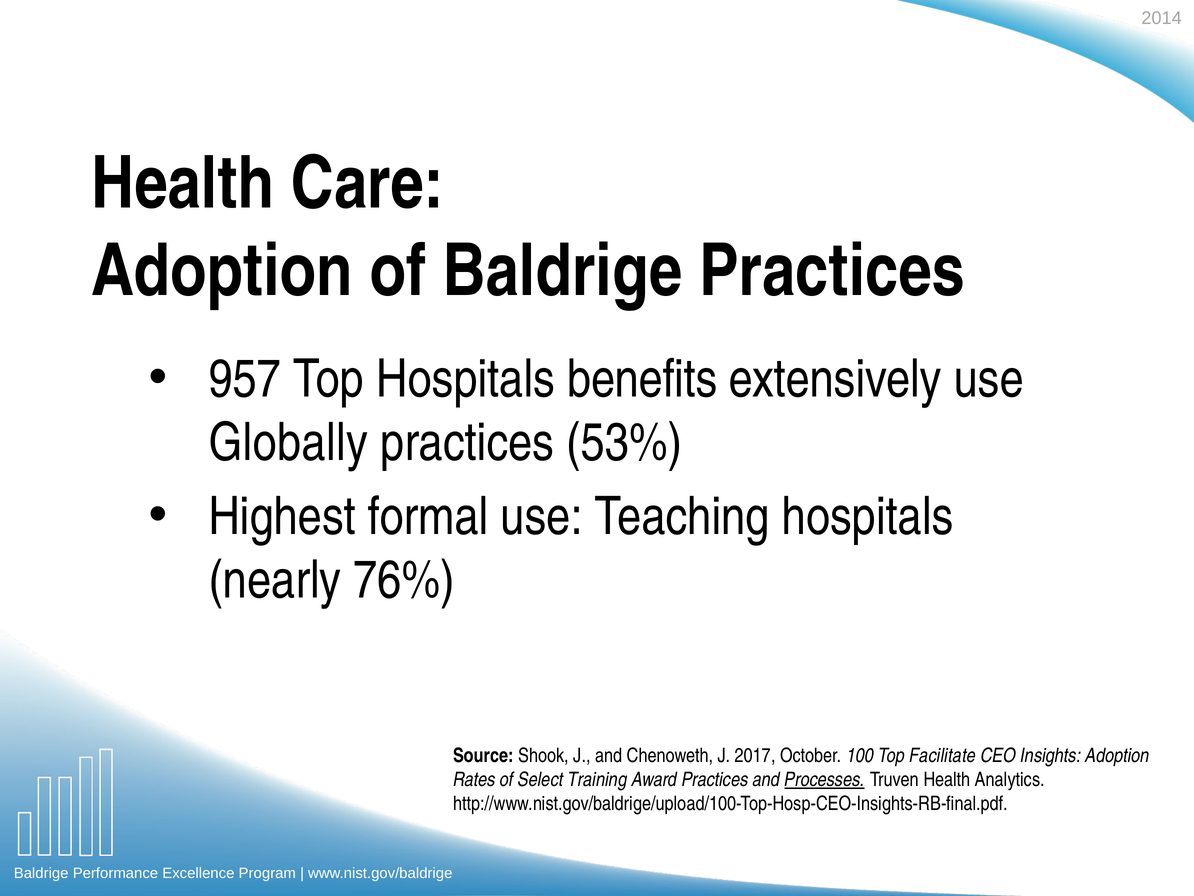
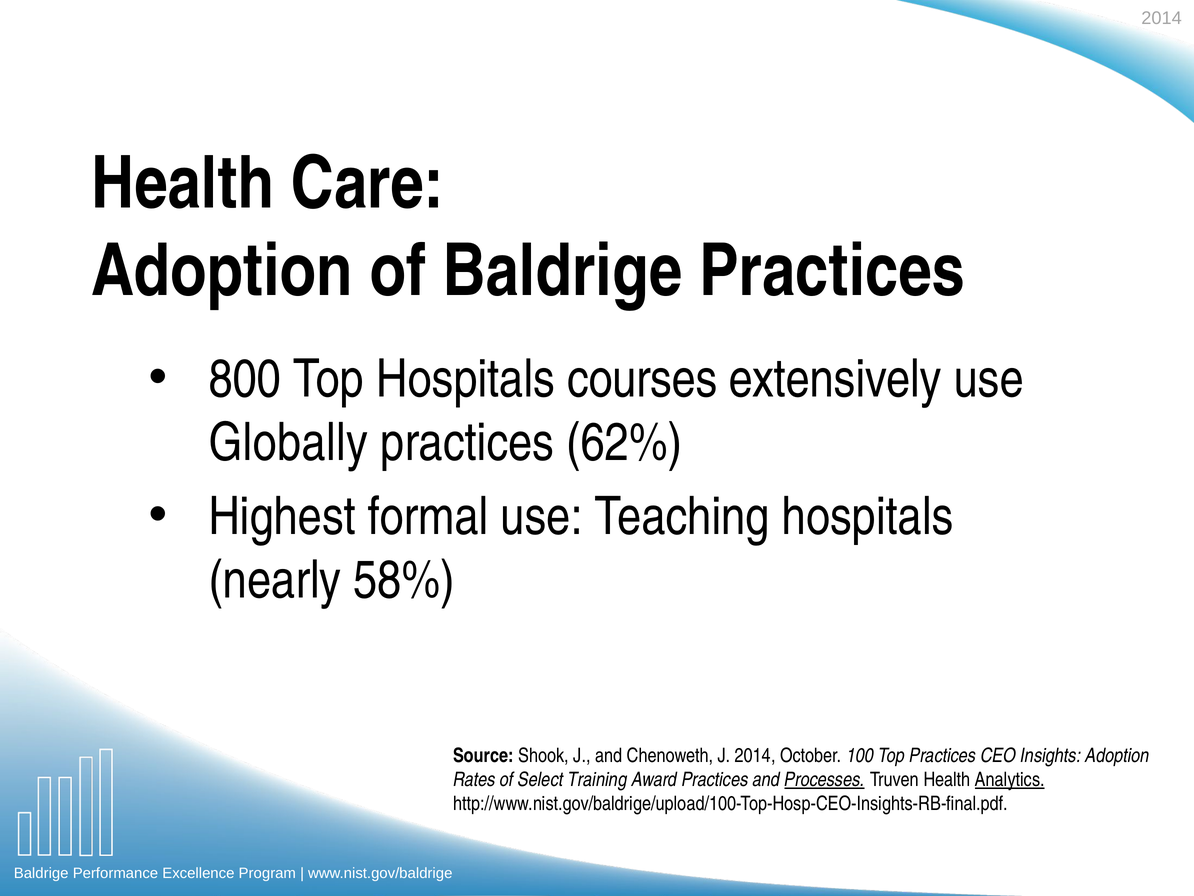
957: 957 -> 800
benefits: benefits -> courses
53%: 53% -> 62%
76%: 76% -> 58%
J 2017: 2017 -> 2014
Top Facilitate: Facilitate -> Practices
Analytics underline: none -> present
